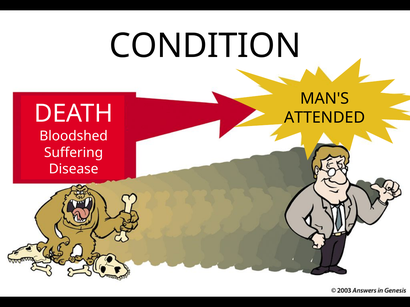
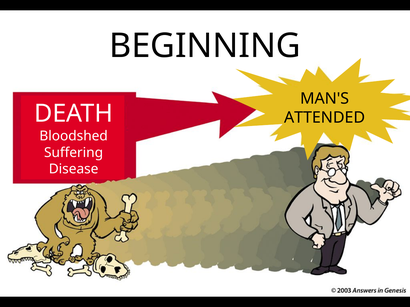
CONDITION: CONDITION -> BEGINNING
